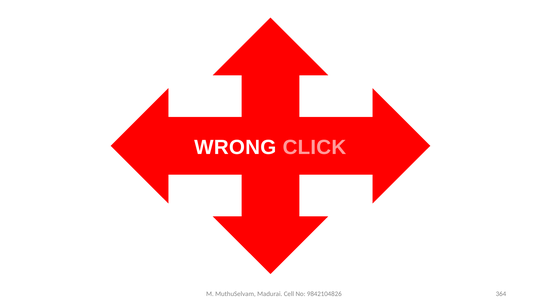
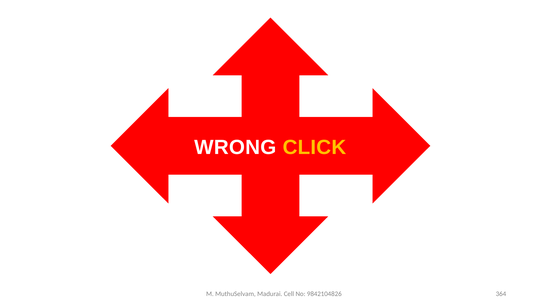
CLICK colour: pink -> yellow
